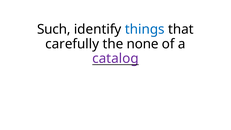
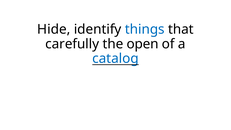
Such: Such -> Hide
none: none -> open
catalog colour: purple -> blue
